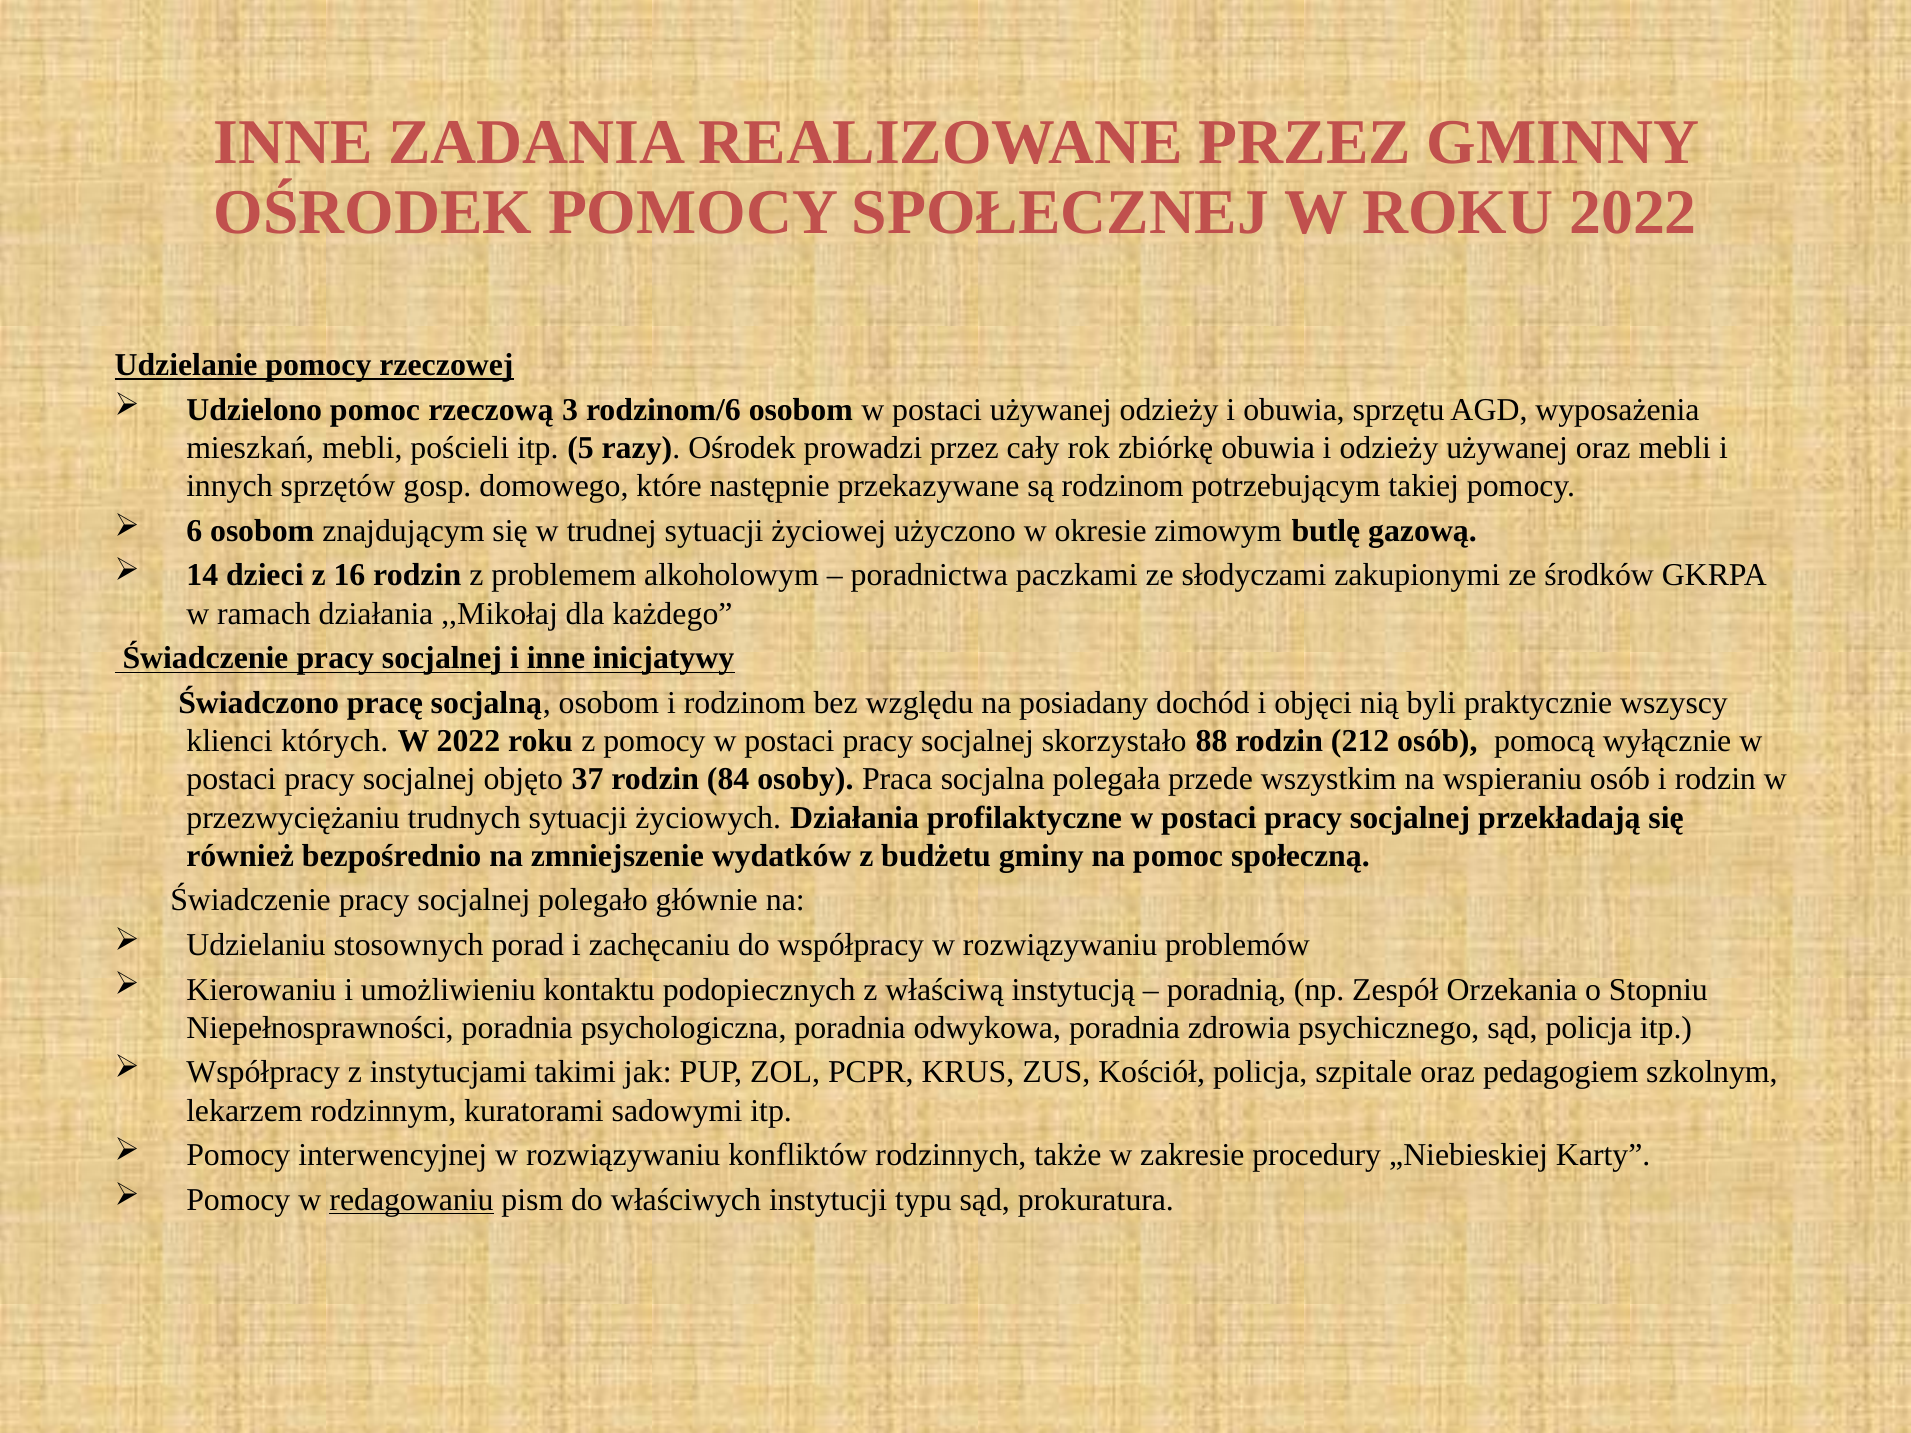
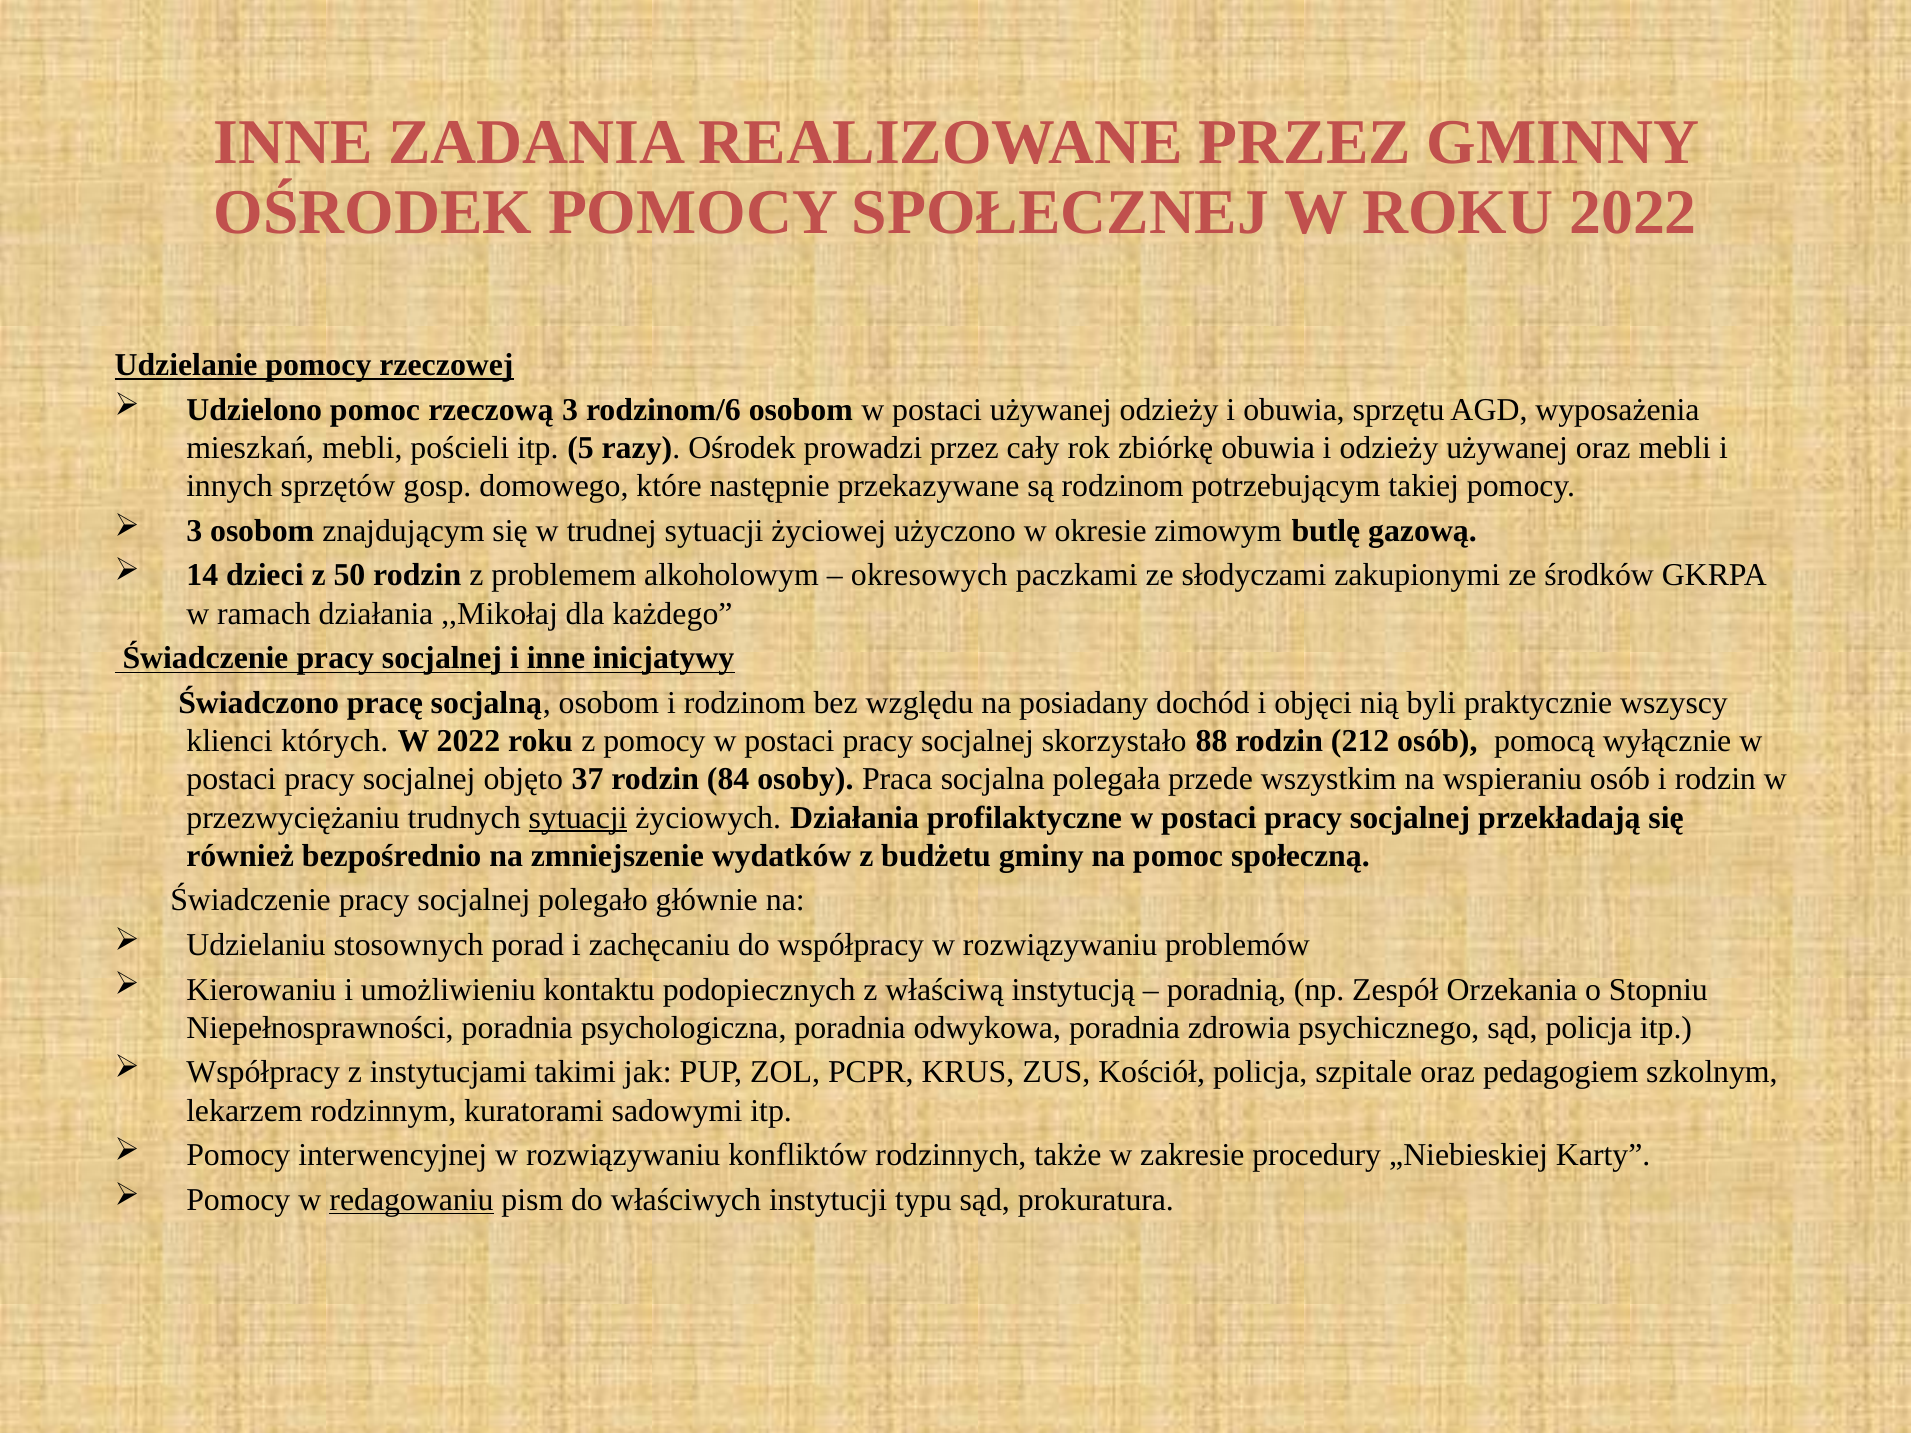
6 at (194, 531): 6 -> 3
16: 16 -> 50
poradnictwa: poradnictwa -> okresowych
sytuacji at (578, 818) underline: none -> present
